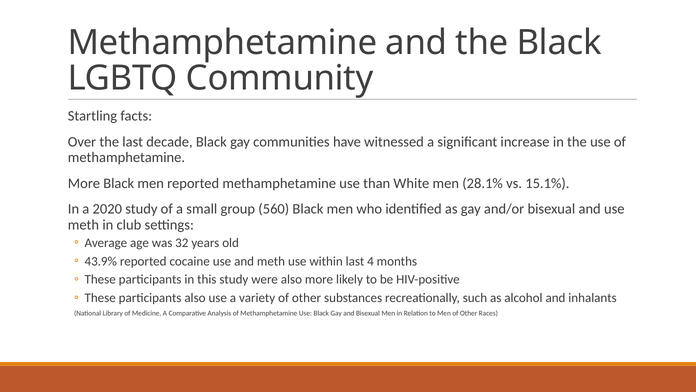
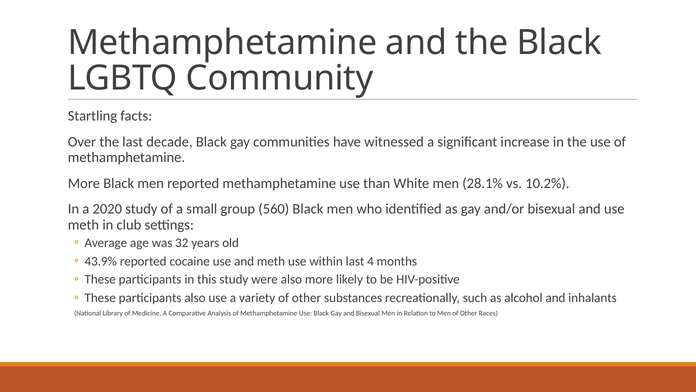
15.1%: 15.1% -> 10.2%
